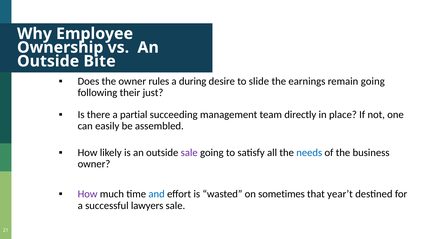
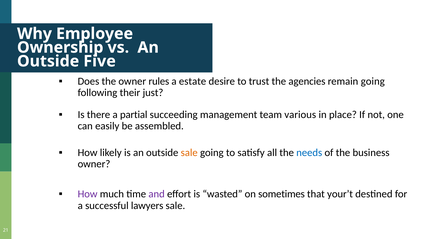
Bite: Bite -> Five
during: during -> estate
slide: slide -> trust
earnings: earnings -> agencies
directly: directly -> various
sale at (189, 153) colour: purple -> orange
and colour: blue -> purple
year’t: year’t -> your’t
